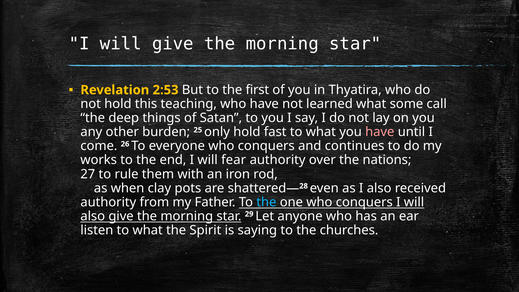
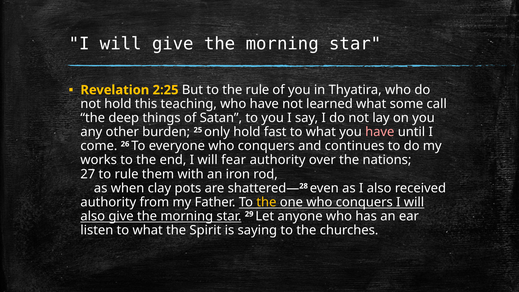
2:53: 2:53 -> 2:25
the first: first -> rule
the at (266, 202) colour: light blue -> yellow
